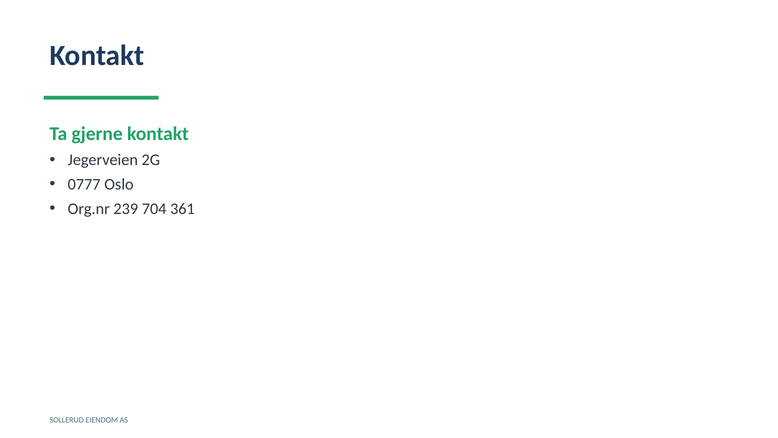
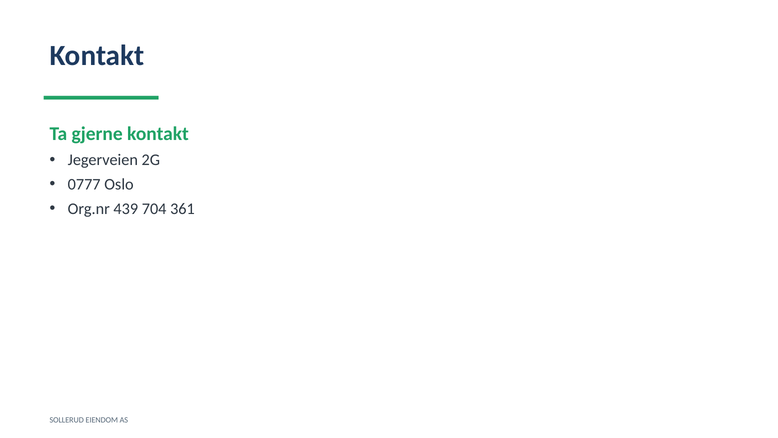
239: 239 -> 439
